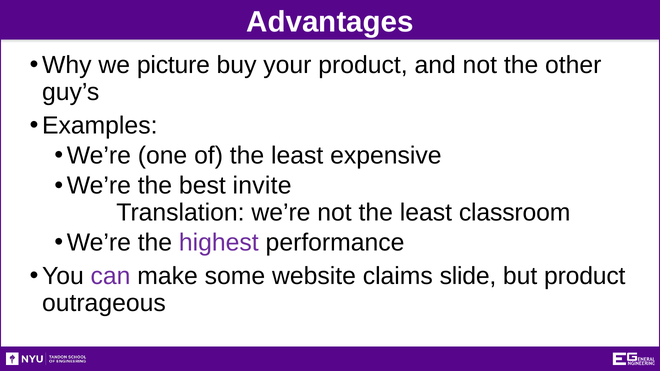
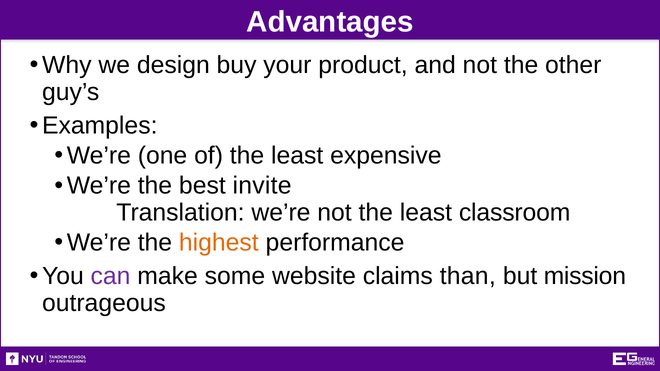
picture: picture -> design
highest colour: purple -> orange
slide: slide -> than
but product: product -> mission
